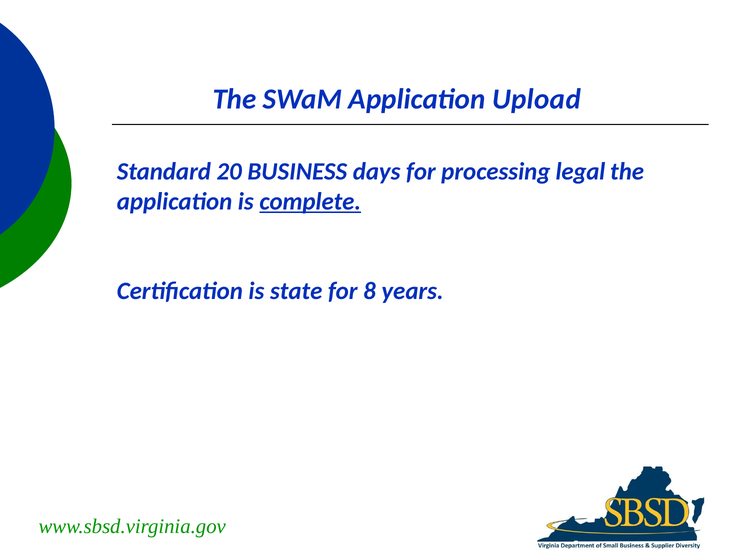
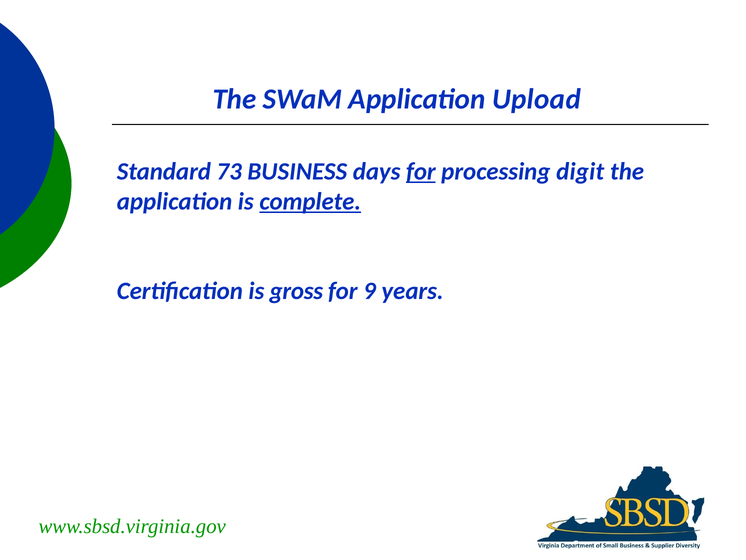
20: 20 -> 73
for at (421, 171) underline: none -> present
legal: legal -> digit
state: state -> gross
8: 8 -> 9
